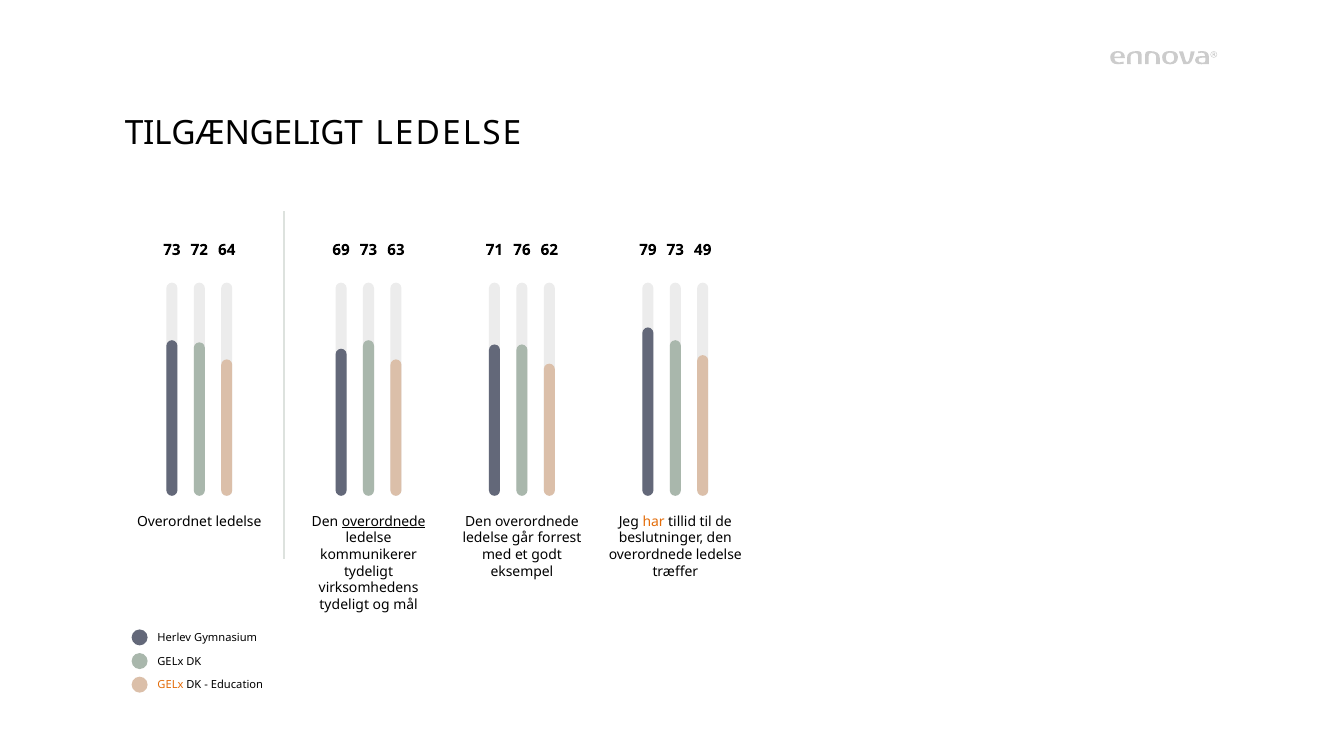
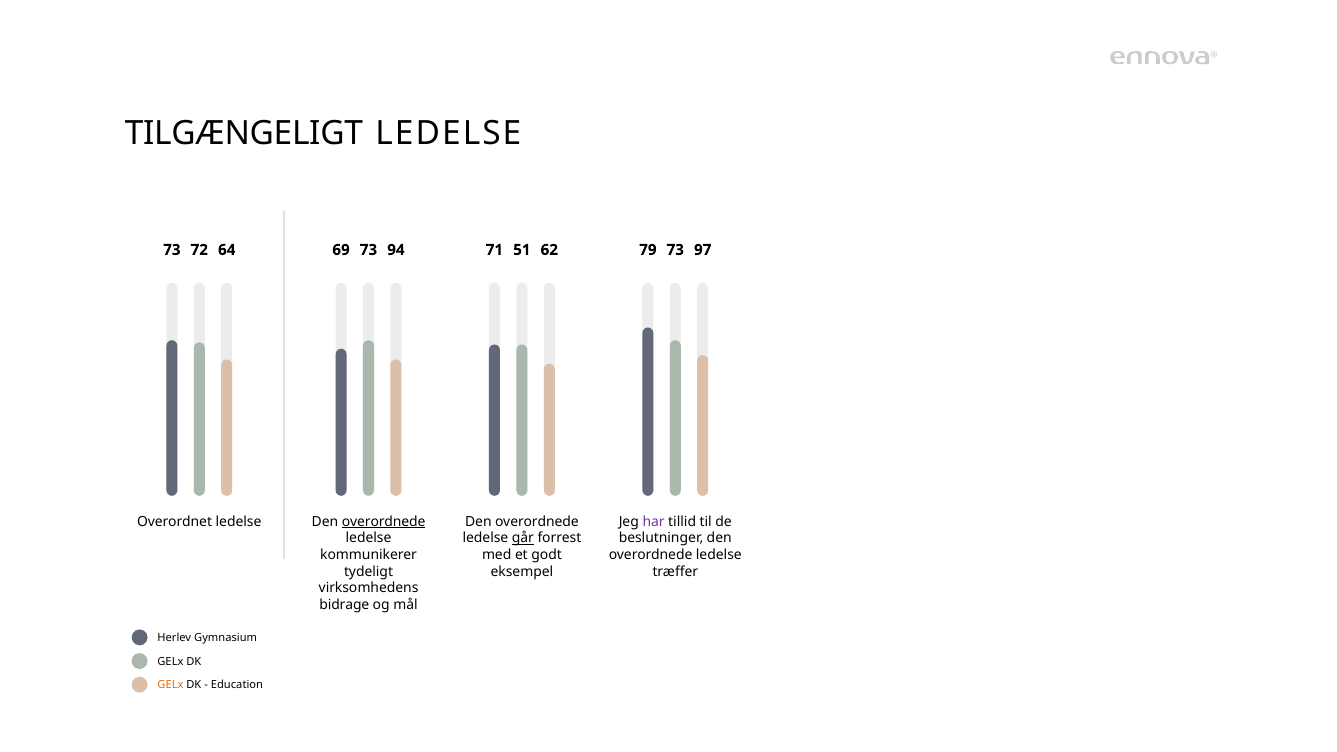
63: 63 -> 94
76: 76 -> 51
49: 49 -> 97
har colour: orange -> purple
går underline: none -> present
tydeligt at (344, 605): tydeligt -> bidrage
